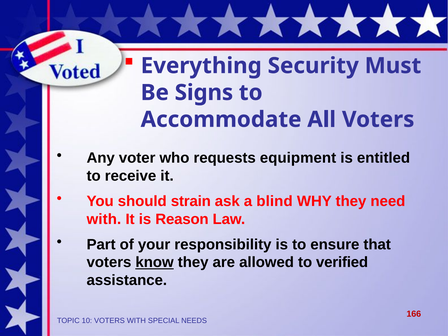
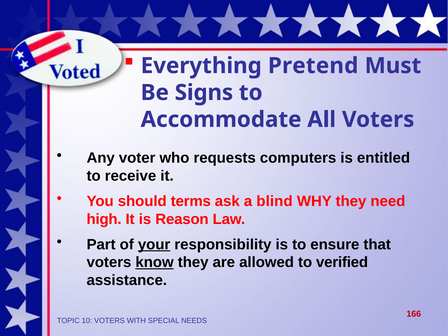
Security: Security -> Pretend
equipment: equipment -> computers
strain: strain -> terms
with at (104, 219): with -> high
your underline: none -> present
